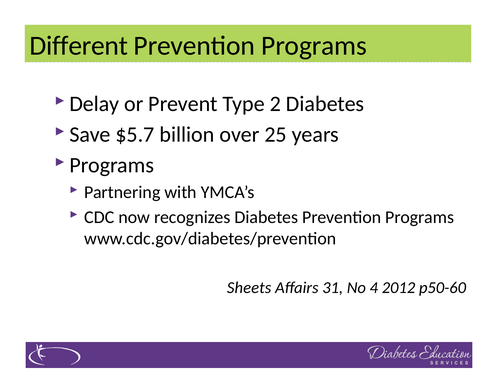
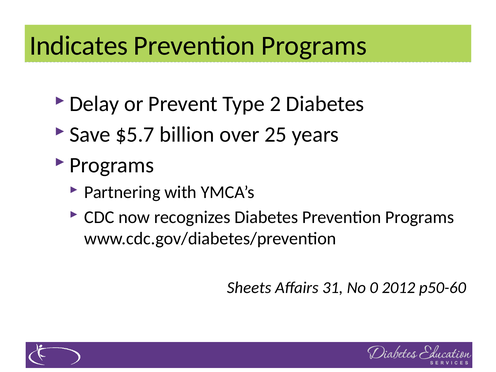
Different: Different -> Indicates
4: 4 -> 0
